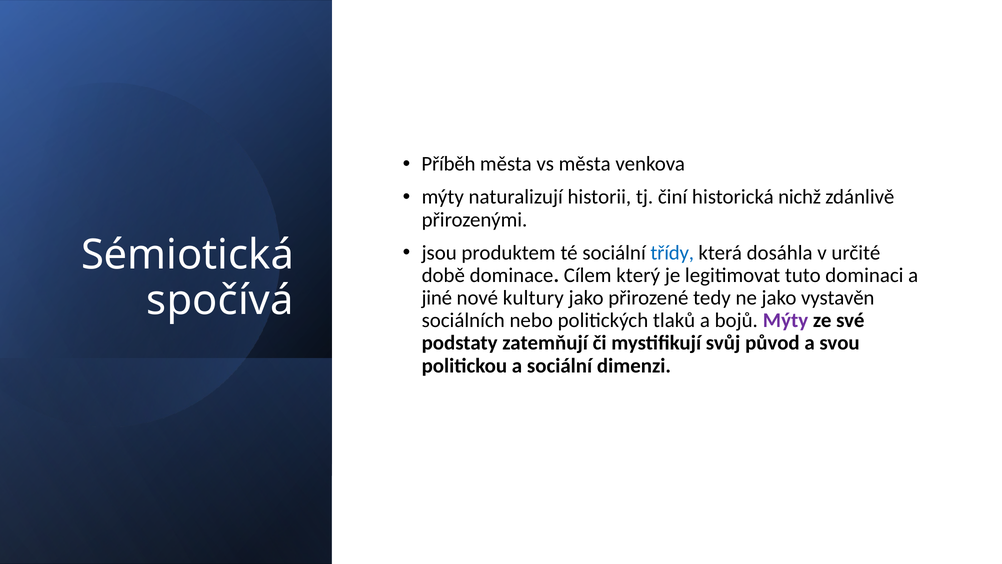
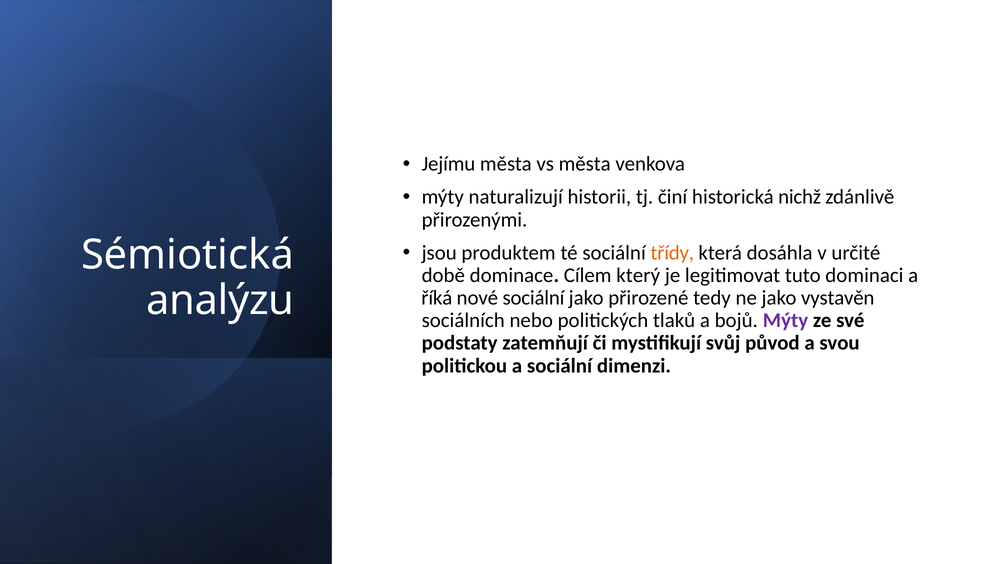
Příběh: Příběh -> Jejímu
třídy colour: blue -> orange
spočívá: spočívá -> analýzu
jiné: jiné -> říká
nové kultury: kultury -> sociální
